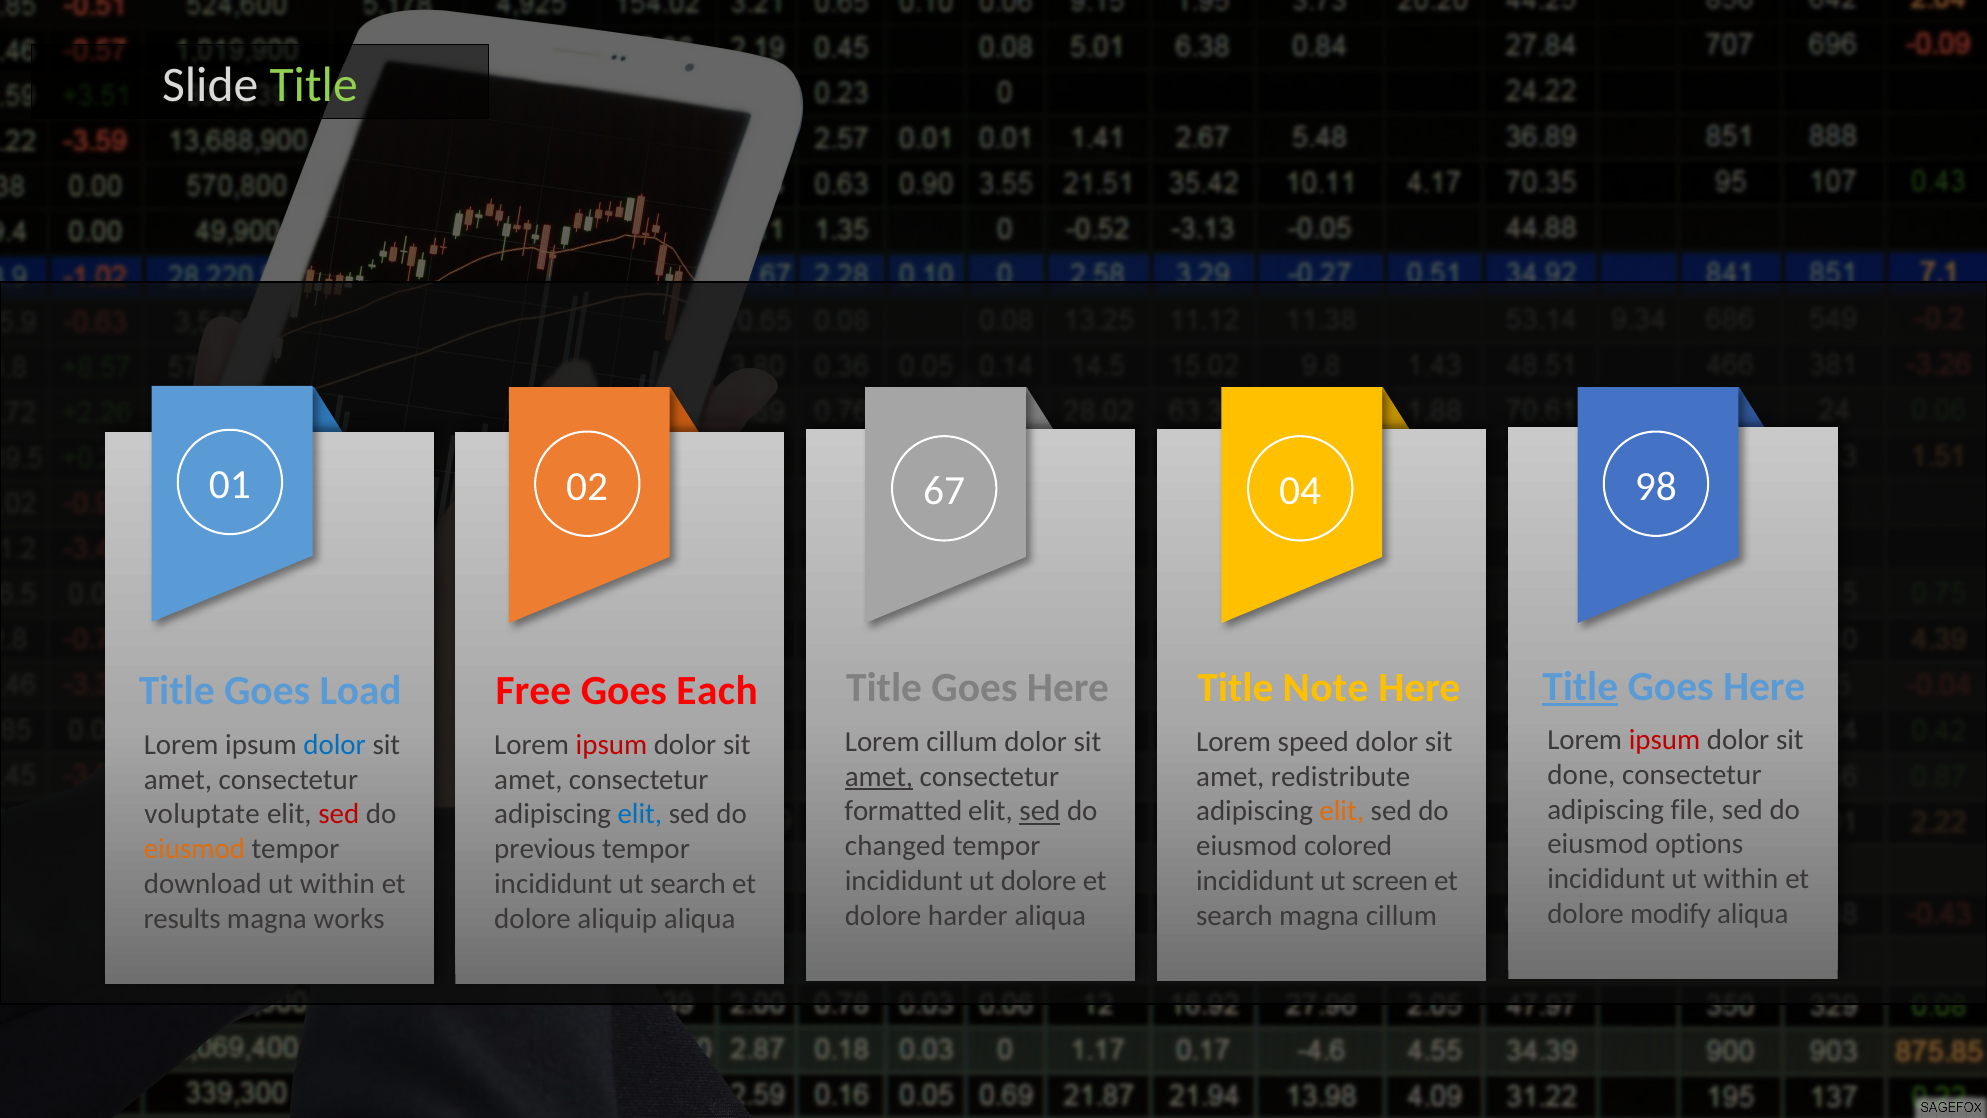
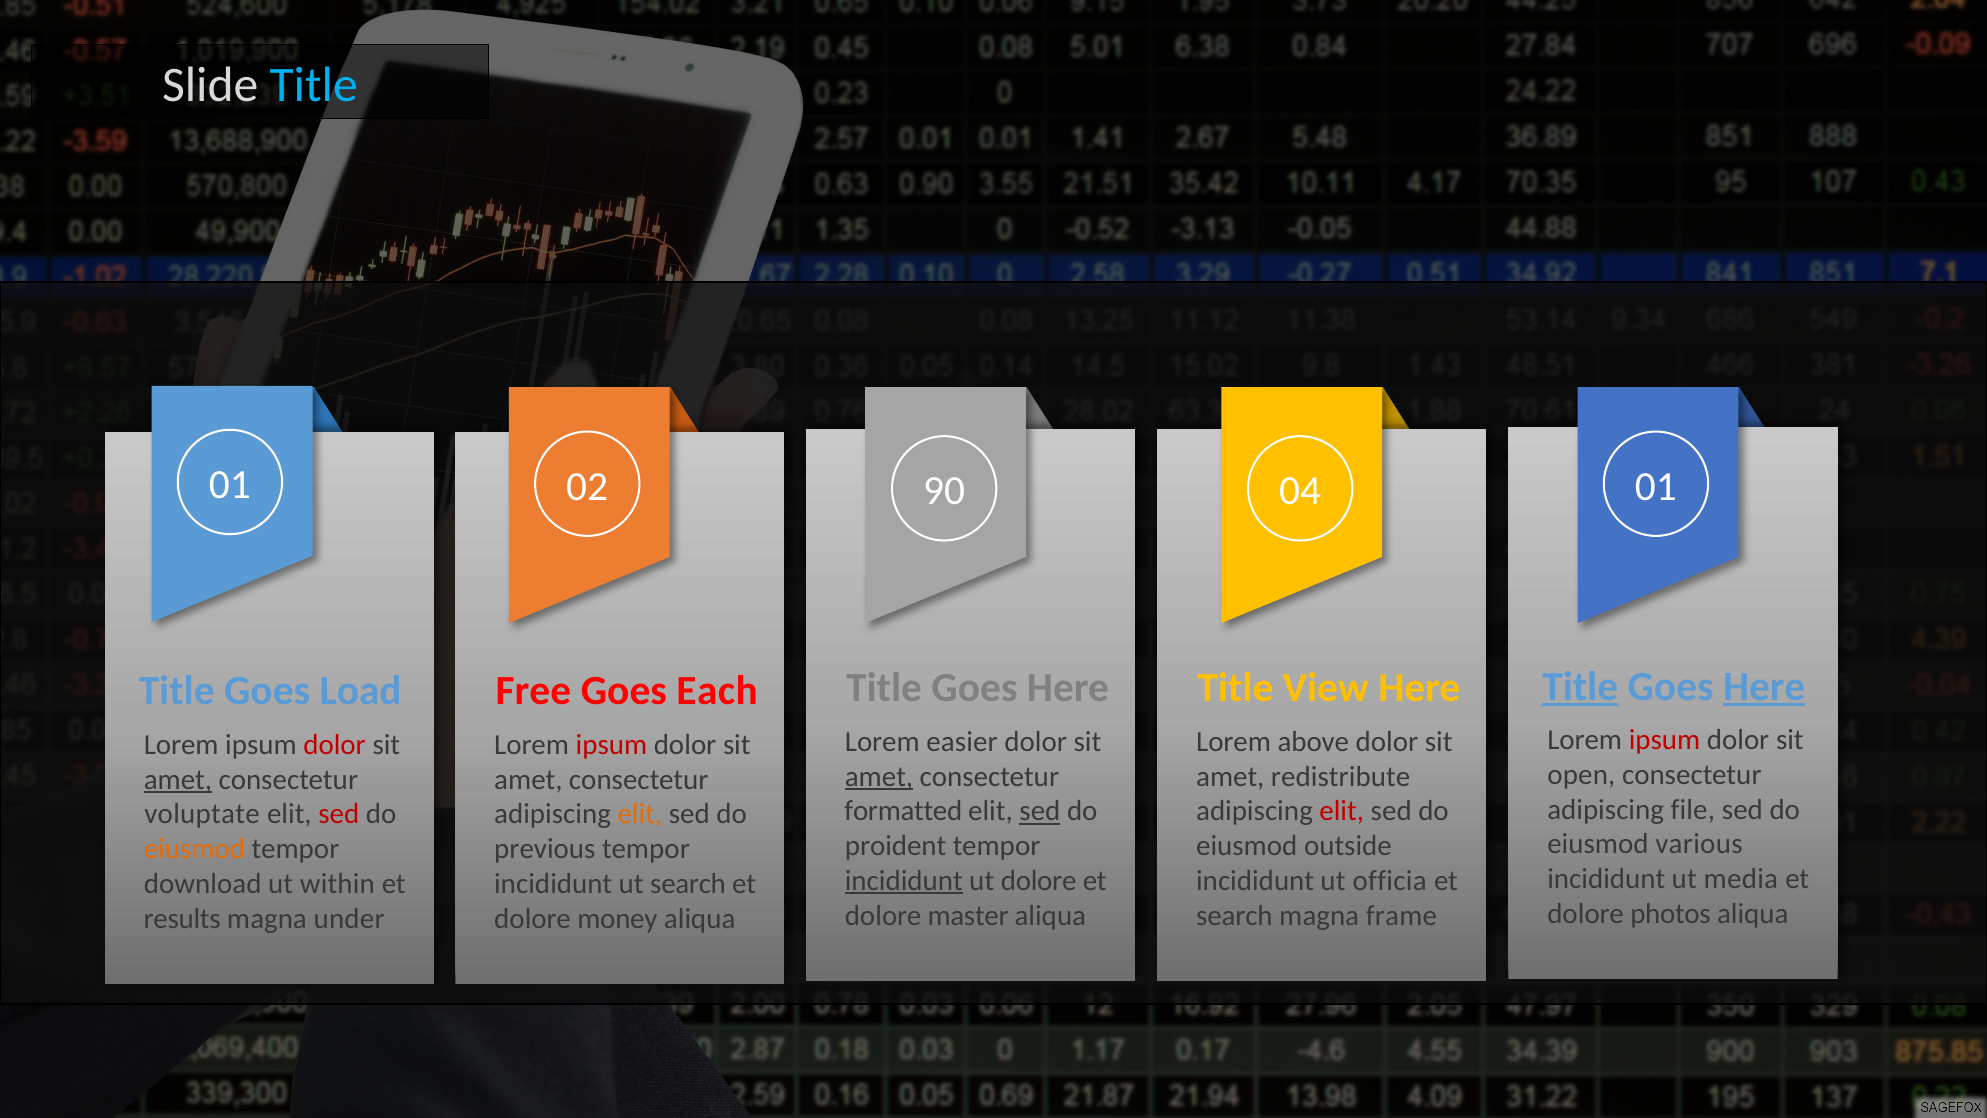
Title at (314, 85) colour: light green -> light blue
67: 67 -> 90
04 98: 98 -> 01
Here at (1764, 686) underline: none -> present
Note: Note -> View
Lorem cillum: cillum -> easier
speed: speed -> above
dolor at (335, 744) colour: blue -> red
done: done -> open
amet at (178, 779) underline: none -> present
elit at (1342, 811) colour: orange -> red
elit at (640, 814) colour: blue -> orange
options: options -> various
changed: changed -> proident
colored: colored -> outside
incididunt ut within: within -> media
incididunt at (904, 881) underline: none -> present
screen: screen -> officia
modify: modify -> photos
harder: harder -> master
magna cillum: cillum -> frame
works: works -> under
aliquip: aliquip -> money
